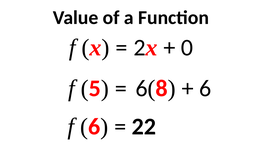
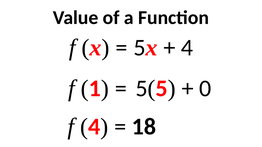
2 at (140, 48): 2 -> 5
0 at (187, 48): 0 -> 4
5: 5 -> 1
6 at (142, 89): 6 -> 5
8 at (162, 89): 8 -> 5
6 at (205, 89): 6 -> 0
6 at (94, 127): 6 -> 4
22: 22 -> 18
